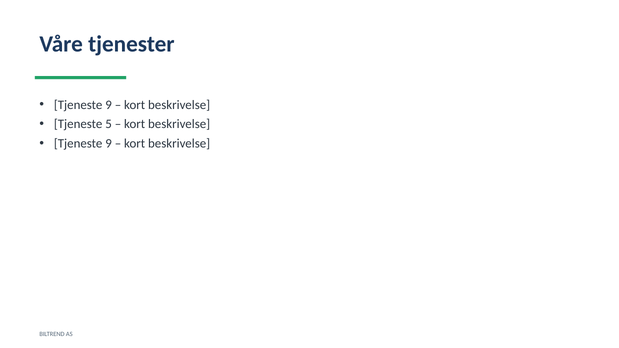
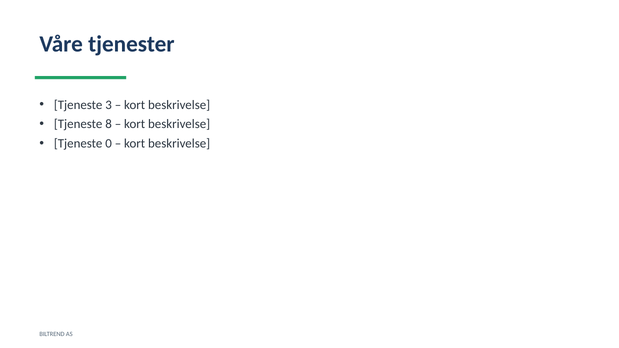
9 at (109, 105): 9 -> 3
5: 5 -> 8
9 at (109, 144): 9 -> 0
